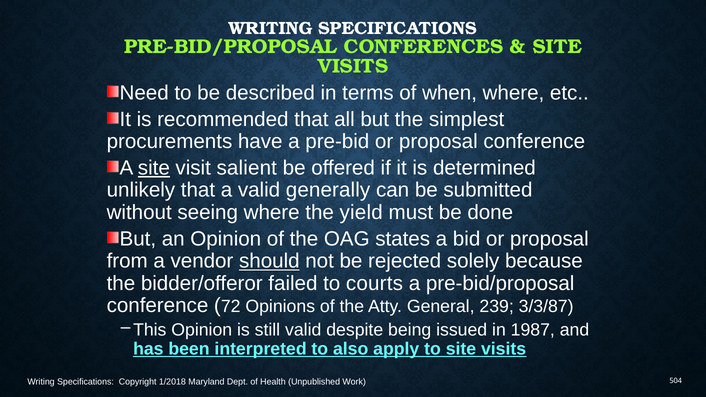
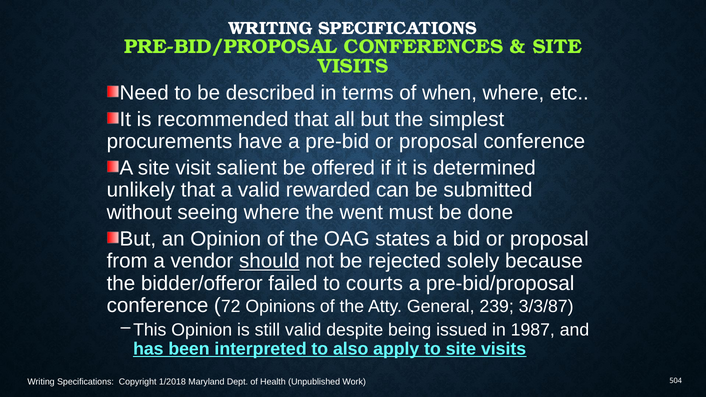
site at (154, 168) underline: present -> none
generally: generally -> rewarded
yield: yield -> went
